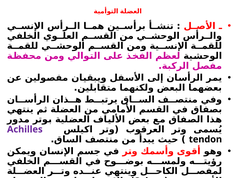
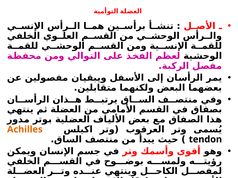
Achilles colour: purple -> orange
